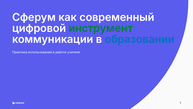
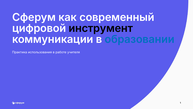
инструмент colour: green -> black
